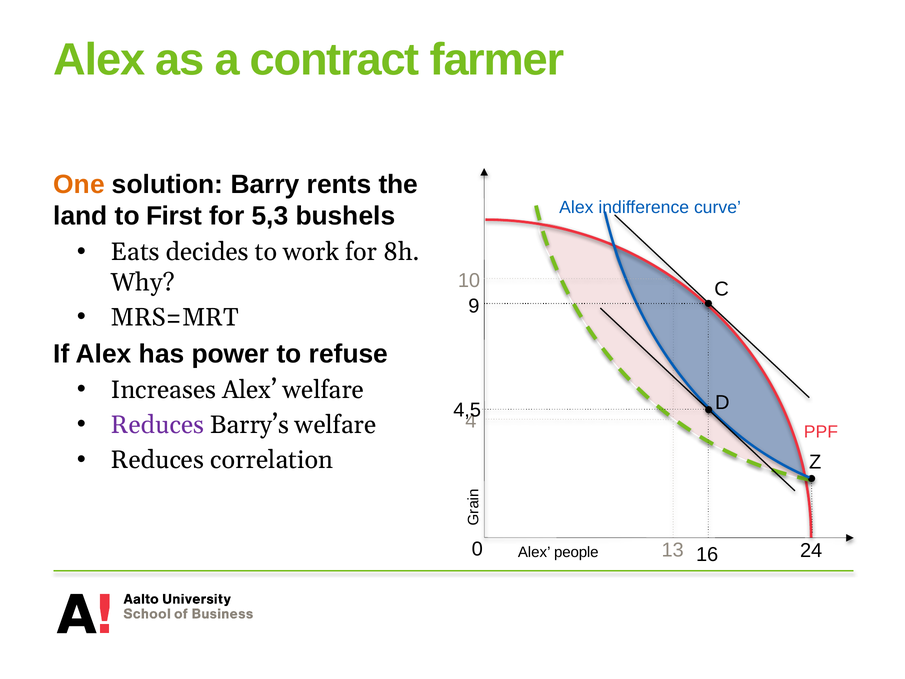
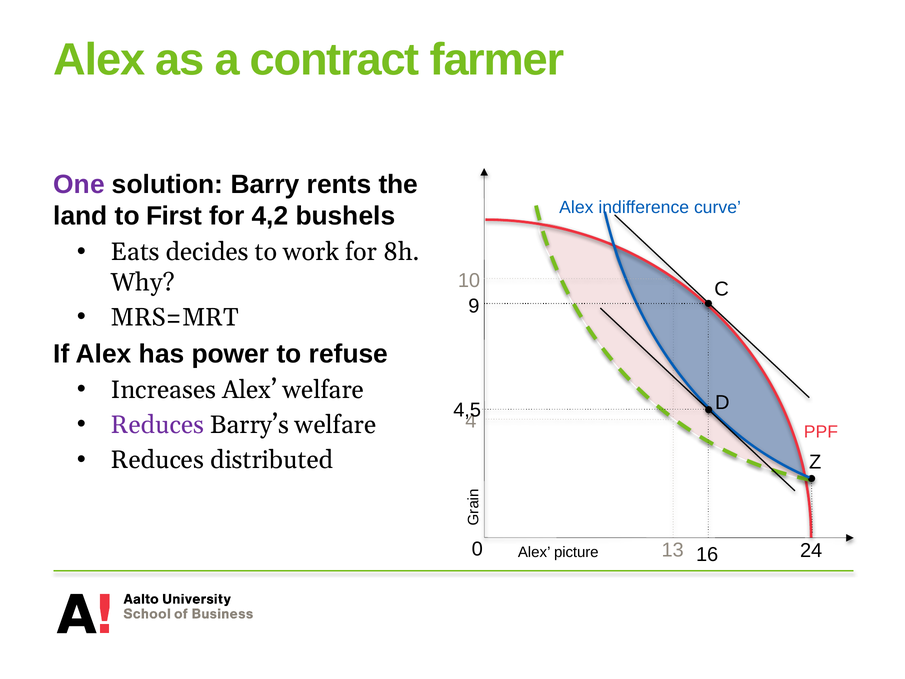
One colour: orange -> purple
5,3: 5,3 -> 4,2
correlation: correlation -> distributed
people: people -> picture
